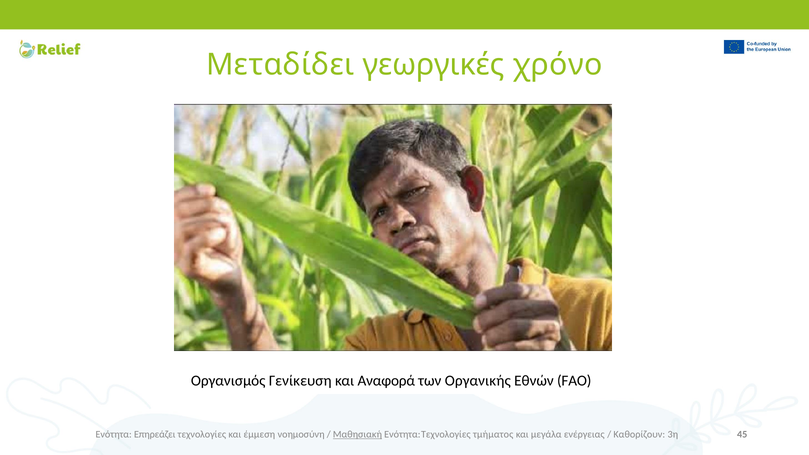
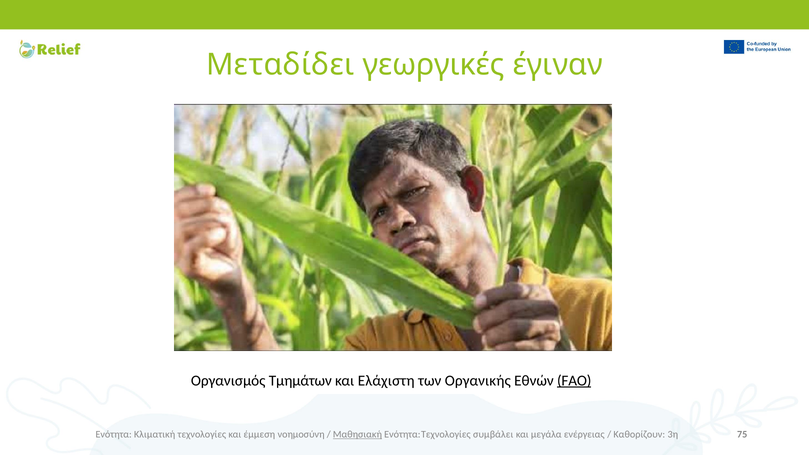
χρόνο: χρόνο -> έγιναν
Γενίκευση: Γενίκευση -> Τμημάτων
Αναφορά: Αναφορά -> Ελάχιστη
FAO underline: none -> present
Επηρεάζει: Επηρεάζει -> Κλιματική
τμήματος: τμήματος -> συμβάλει
45: 45 -> 75
